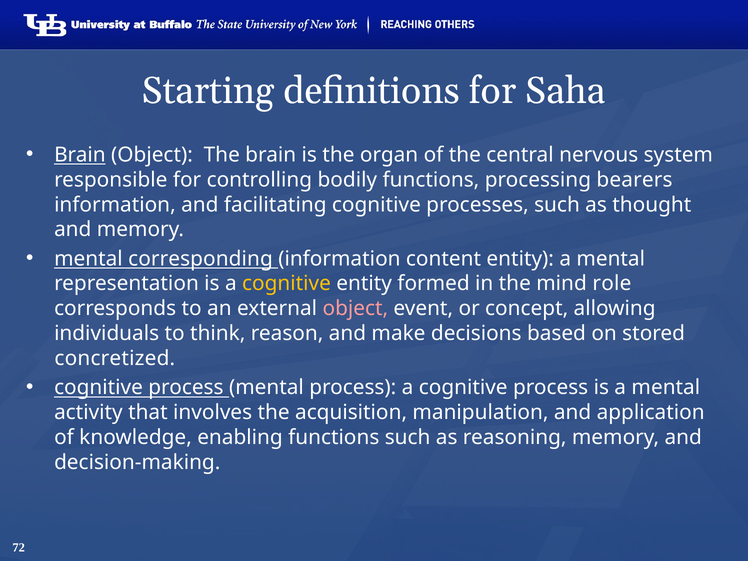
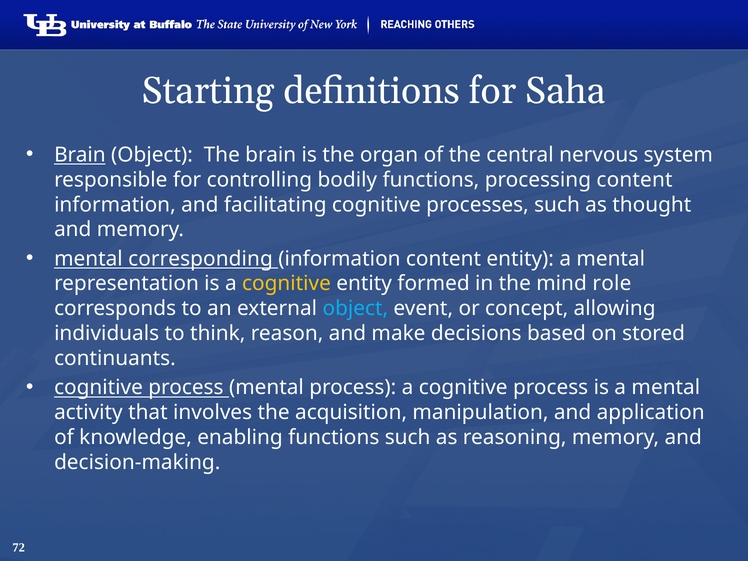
processing bearers: bearers -> content
object at (355, 309) colour: pink -> light blue
concretized: concretized -> continuants
